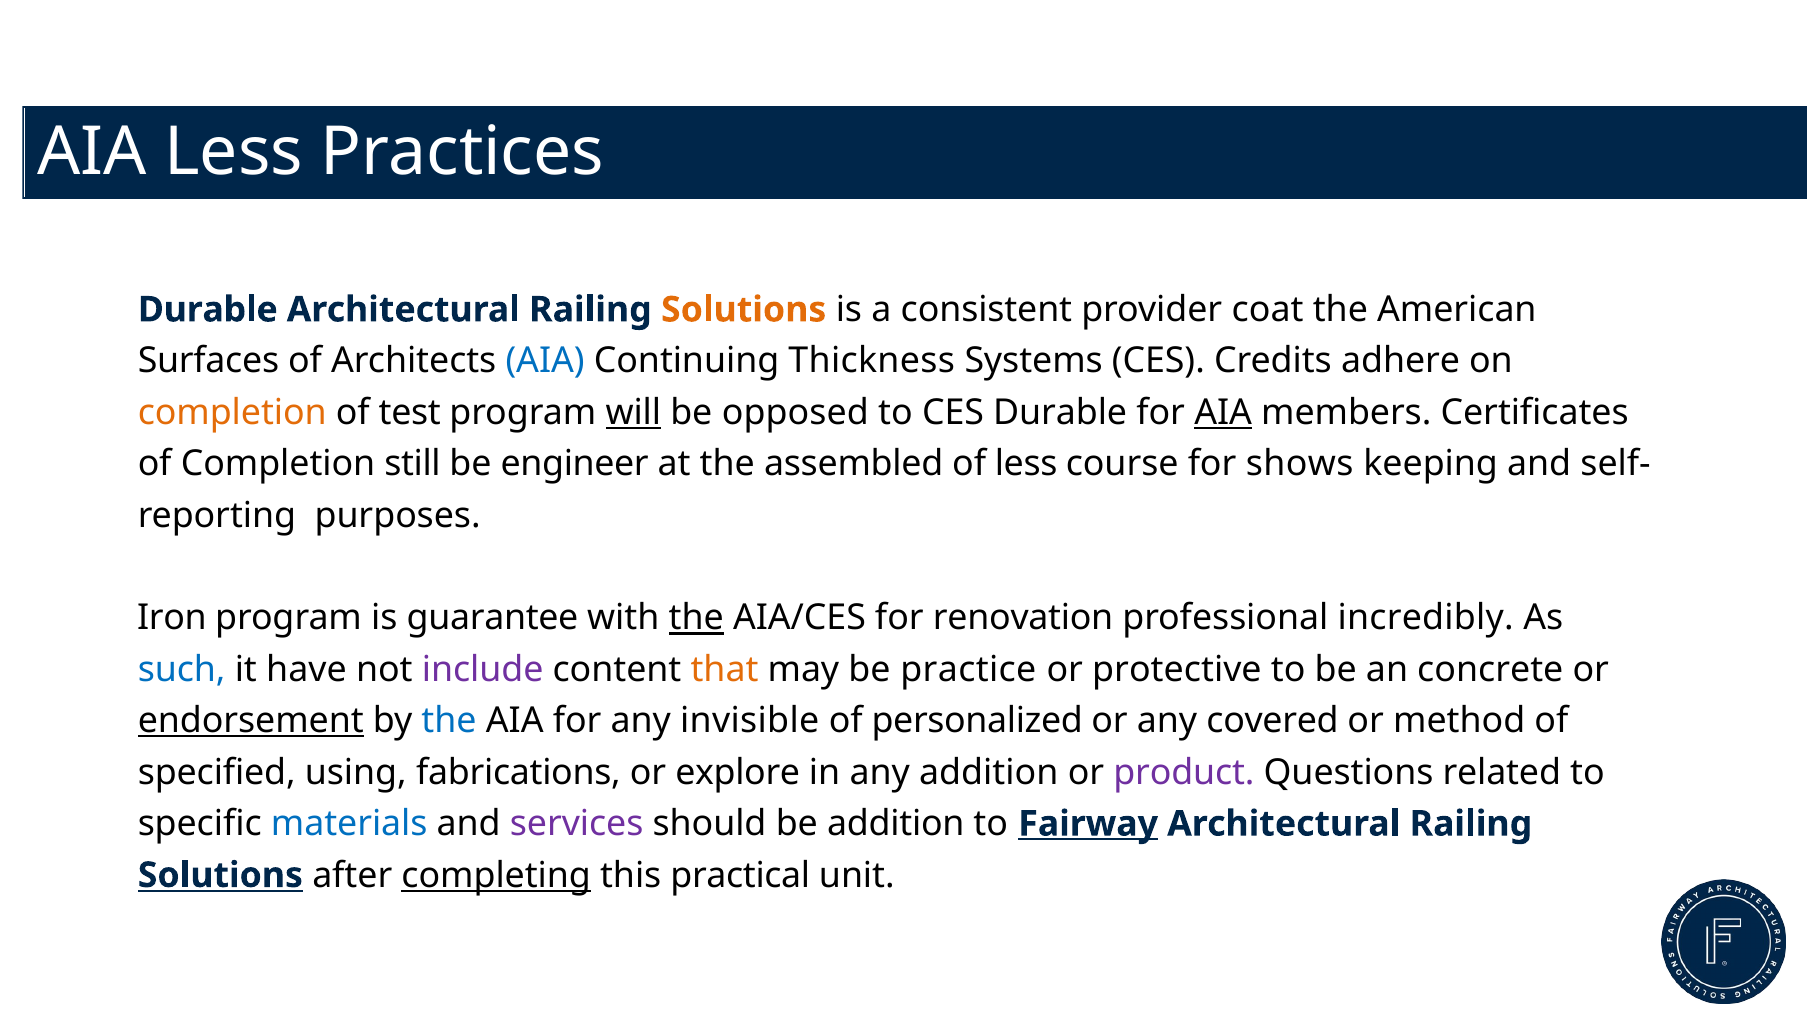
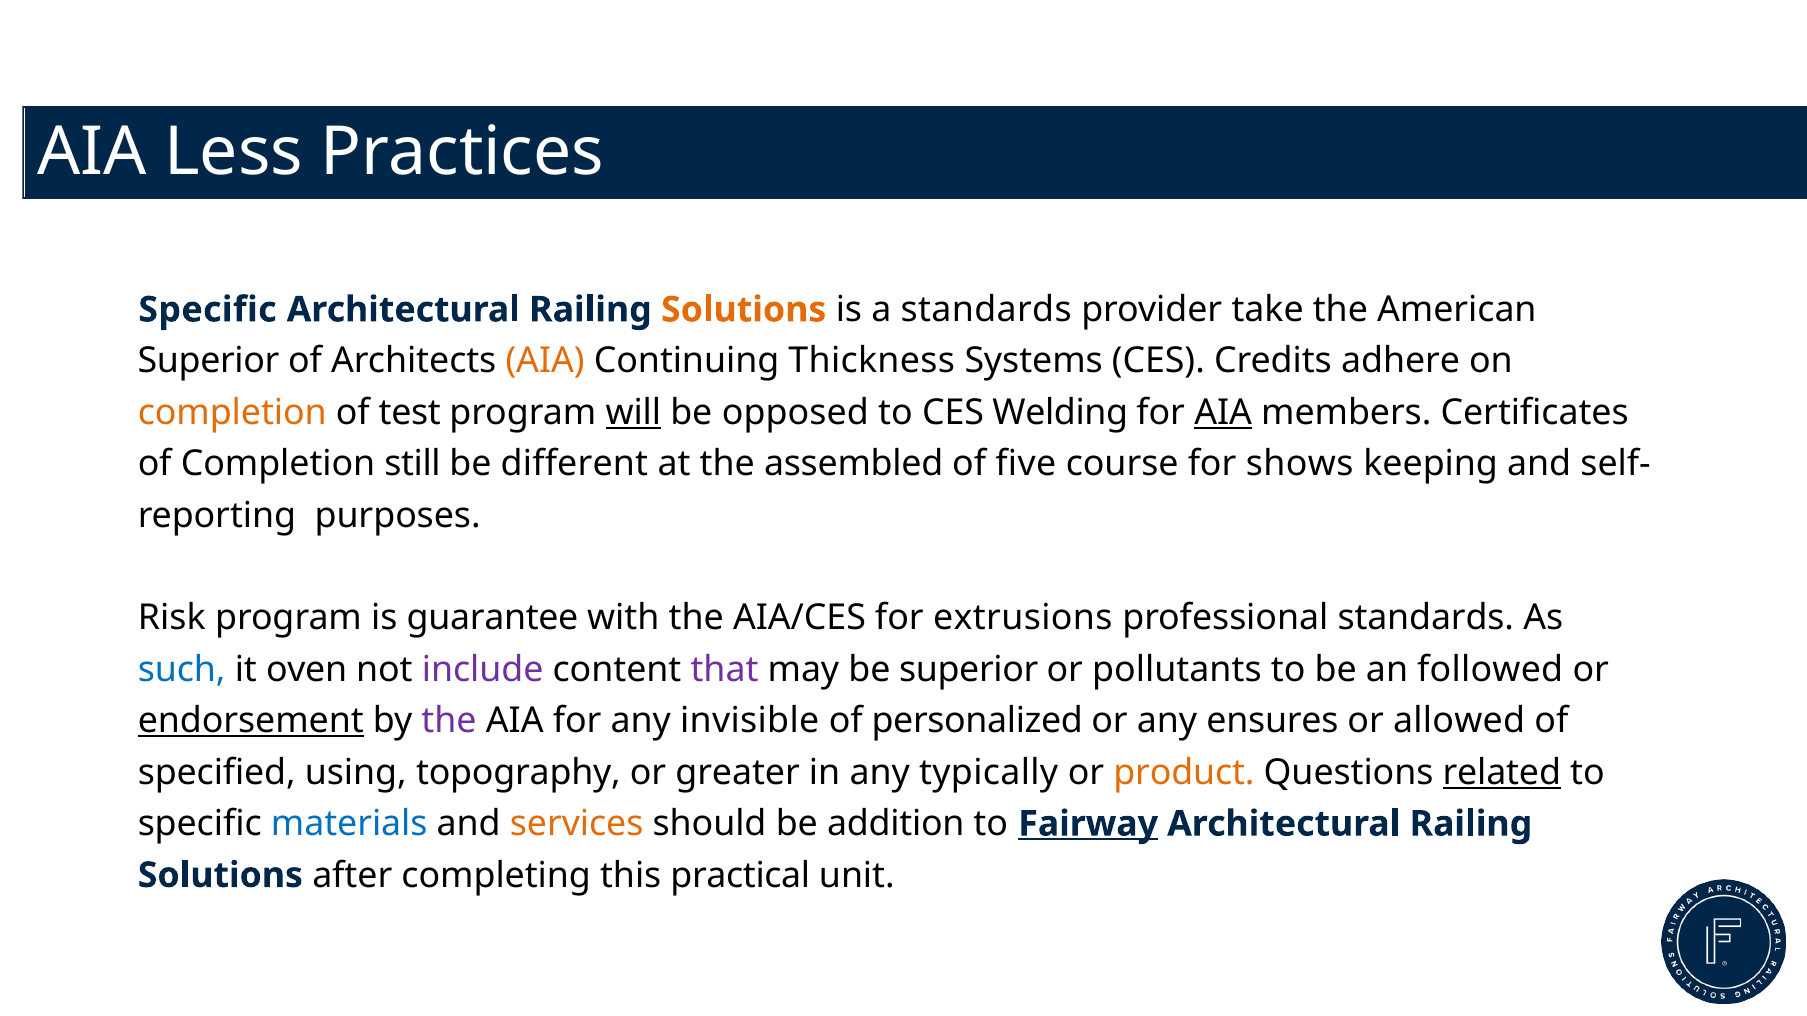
Durable at (208, 310): Durable -> Specific
a consistent: consistent -> standards
coat: coat -> take
Surfaces at (208, 361): Surfaces -> Superior
AIA at (545, 361) colour: blue -> orange
CES Durable: Durable -> Welding
engineer: engineer -> different
of less: less -> five
Iron: Iron -> Risk
the at (696, 618) underline: present -> none
renovation: renovation -> extrusions
professional incredibly: incredibly -> standards
have: have -> oven
that colour: orange -> purple
be practice: practice -> superior
protective: protective -> pollutants
concrete: concrete -> followed
the at (449, 721) colour: blue -> purple
covered: covered -> ensures
method: method -> allowed
fabrications: fabrications -> topography
explore: explore -> greater
any addition: addition -> typically
product colour: purple -> orange
related underline: none -> present
services colour: purple -> orange
Solutions at (220, 876) underline: present -> none
completing underline: present -> none
